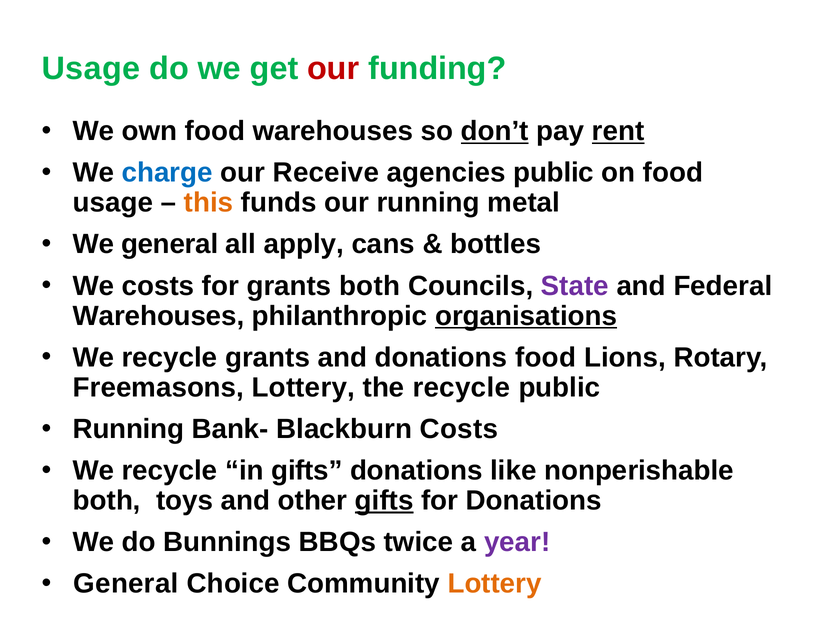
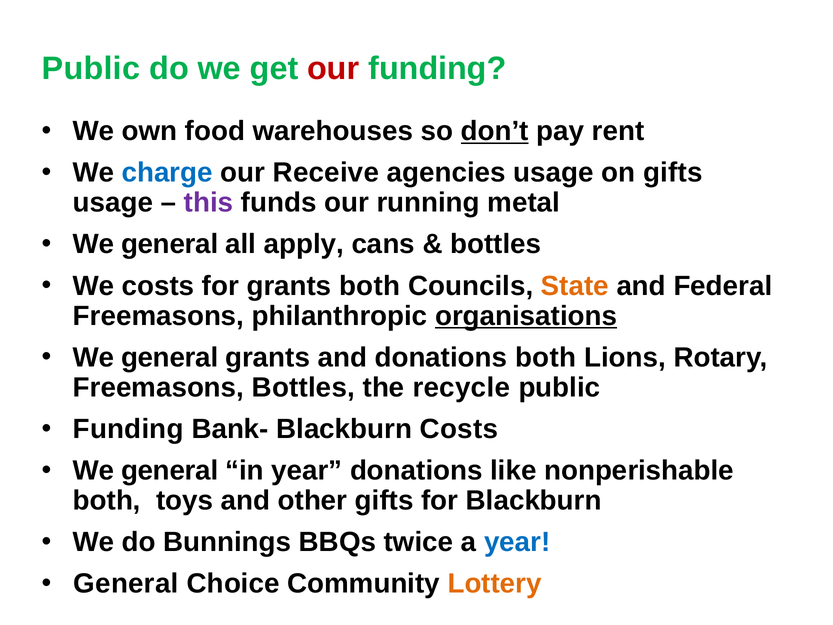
Usage at (91, 68): Usage -> Public
rent underline: present -> none
agencies public: public -> usage
on food: food -> gifts
this colour: orange -> purple
State colour: purple -> orange
Warehouses at (159, 316): Warehouses -> Freemasons
recycle at (170, 357): recycle -> general
donations food: food -> both
Freemasons Lottery: Lottery -> Bottles
Running at (128, 429): Running -> Funding
recycle at (170, 470): recycle -> general
in gifts: gifts -> year
gifts at (384, 500) underline: present -> none
for Donations: Donations -> Blackburn
year at (517, 542) colour: purple -> blue
